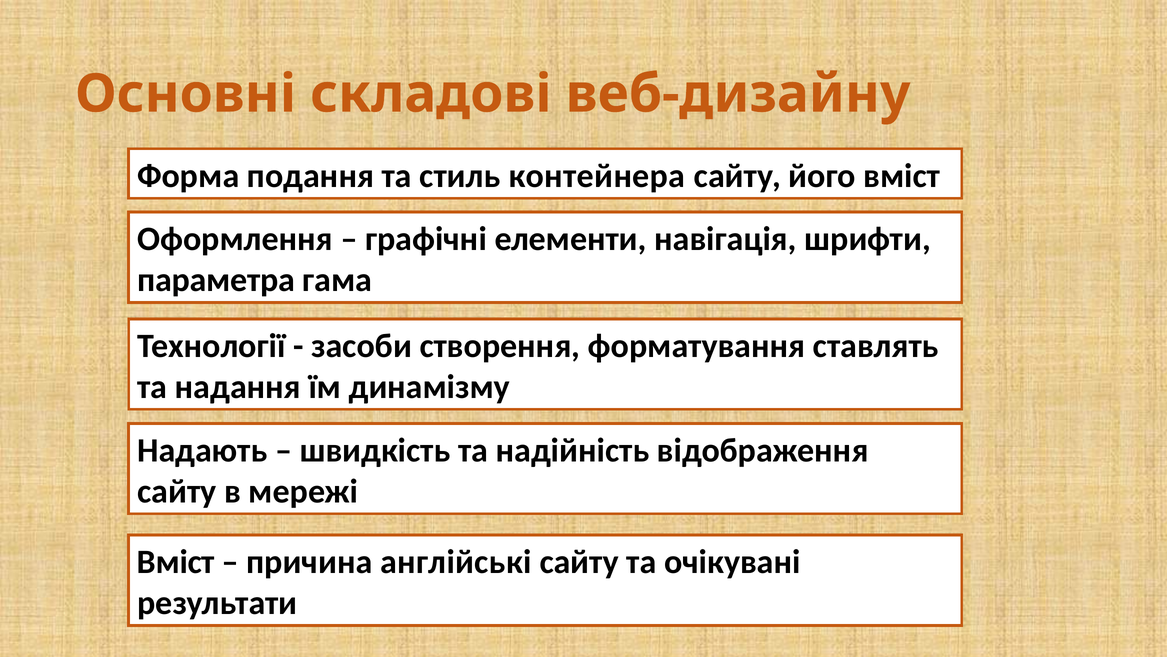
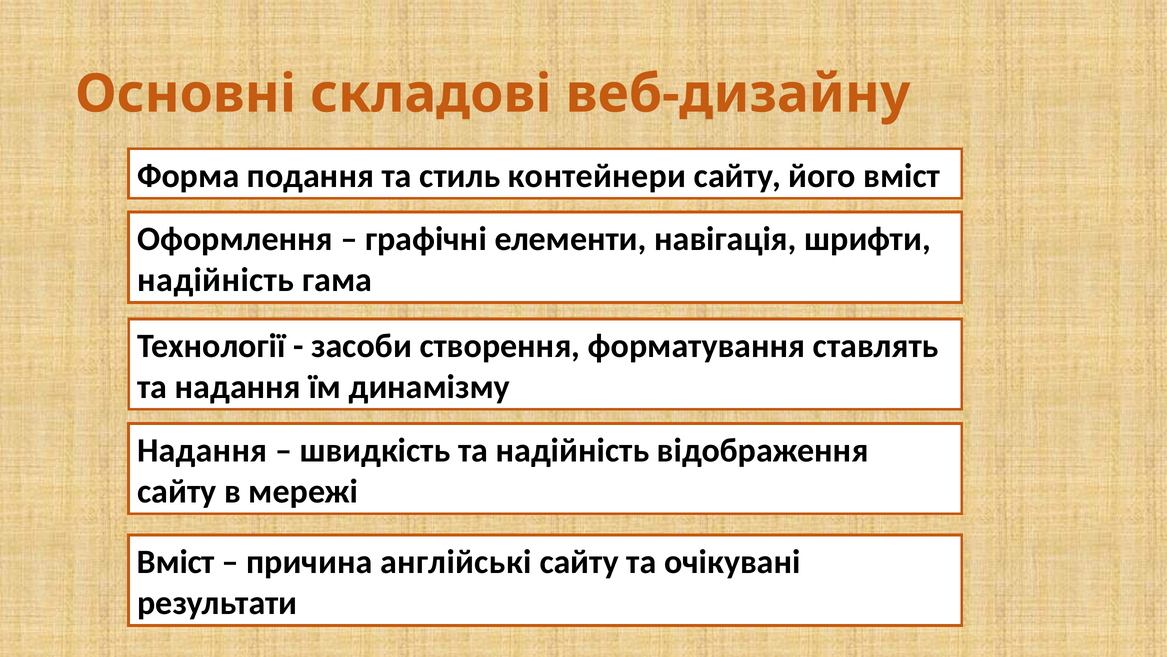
контейнера: контейнера -> контейнери
параметра at (216, 280): параметра -> надійність
Надають at (202, 450): Надають -> Надання
